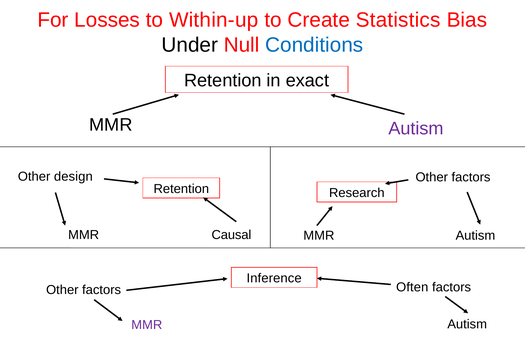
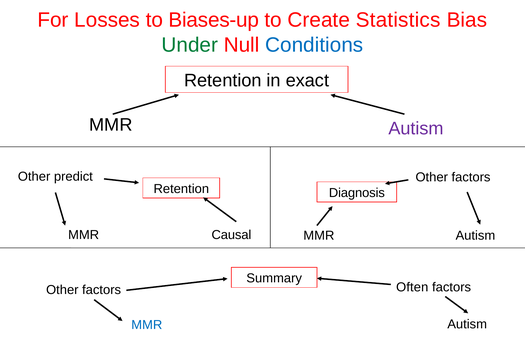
Within-up: Within-up -> Biases-up
Under colour: black -> green
design: design -> predict
Research: Research -> Diagnosis
Inference: Inference -> Summary
MMR at (147, 325) colour: purple -> blue
